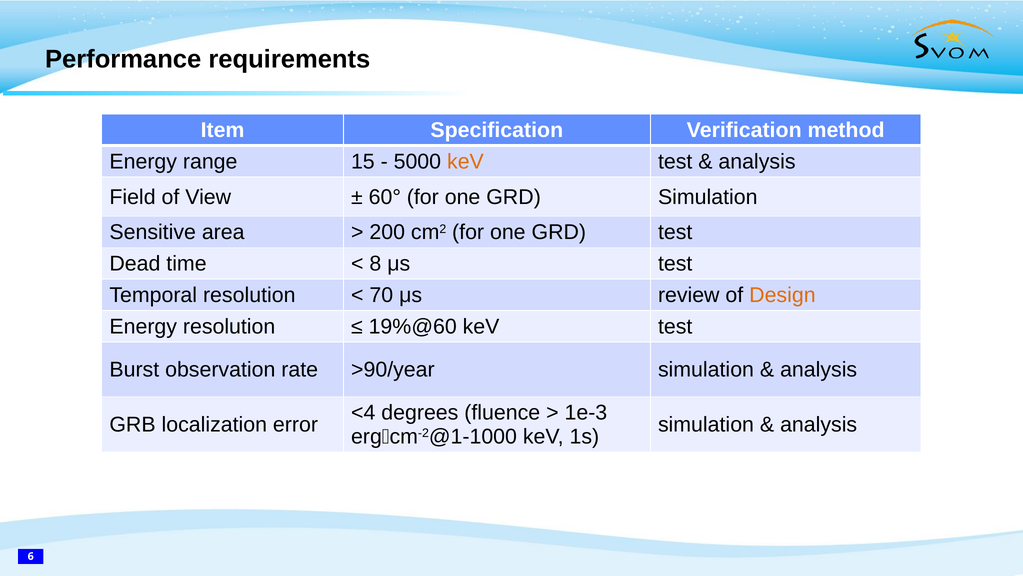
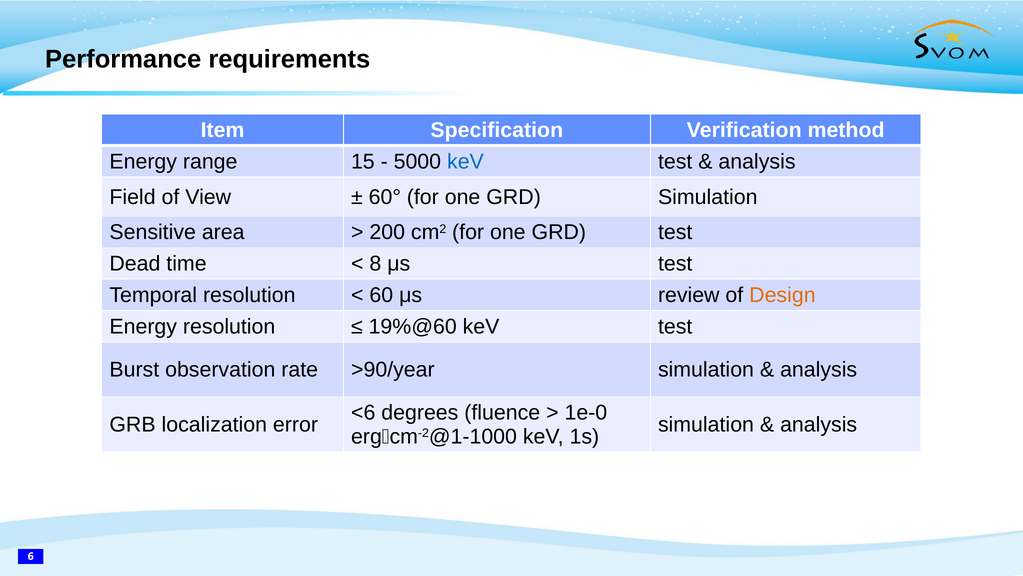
keV at (465, 161) colour: orange -> blue
70: 70 -> 60
<4: <4 -> <6
1e-3: 1e-3 -> 1e-0
